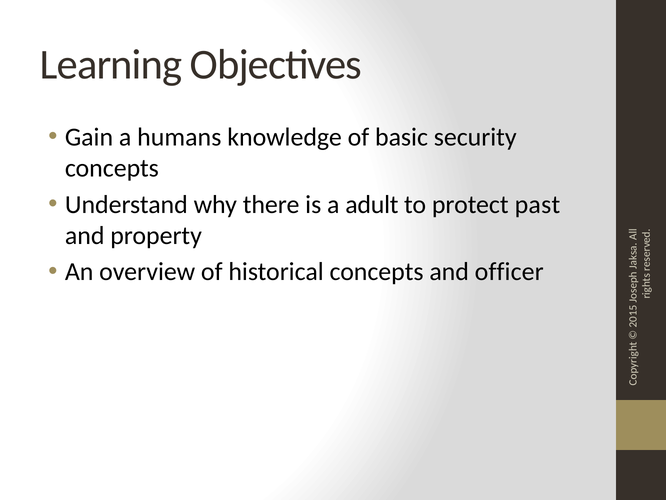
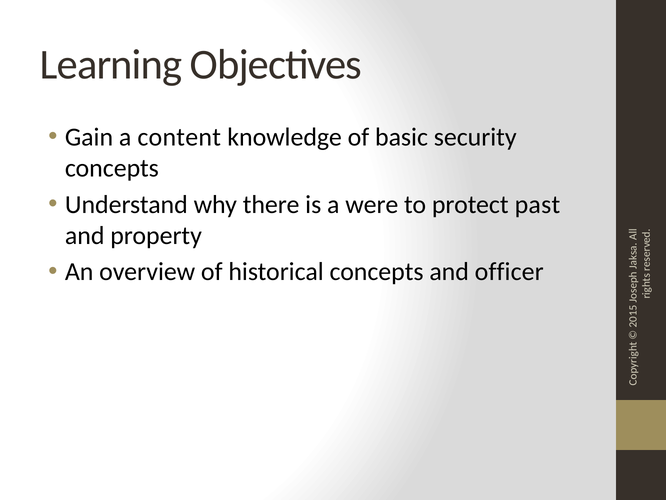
humans: humans -> content
adult: adult -> were
